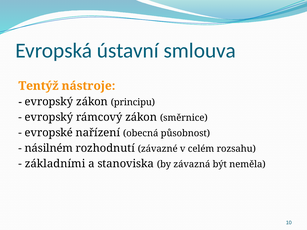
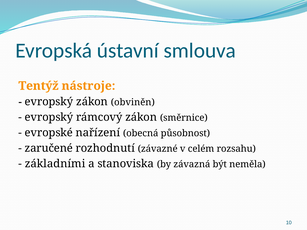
principu: principu -> obviněn
násilném: násilném -> zaručené
